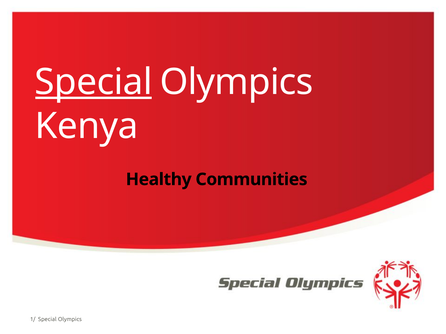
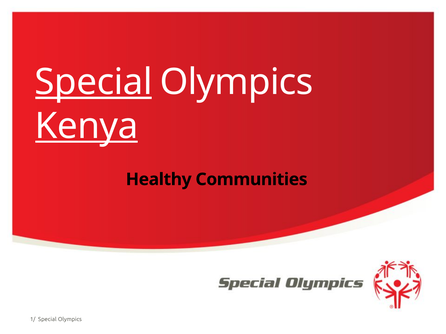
Kenya underline: none -> present
